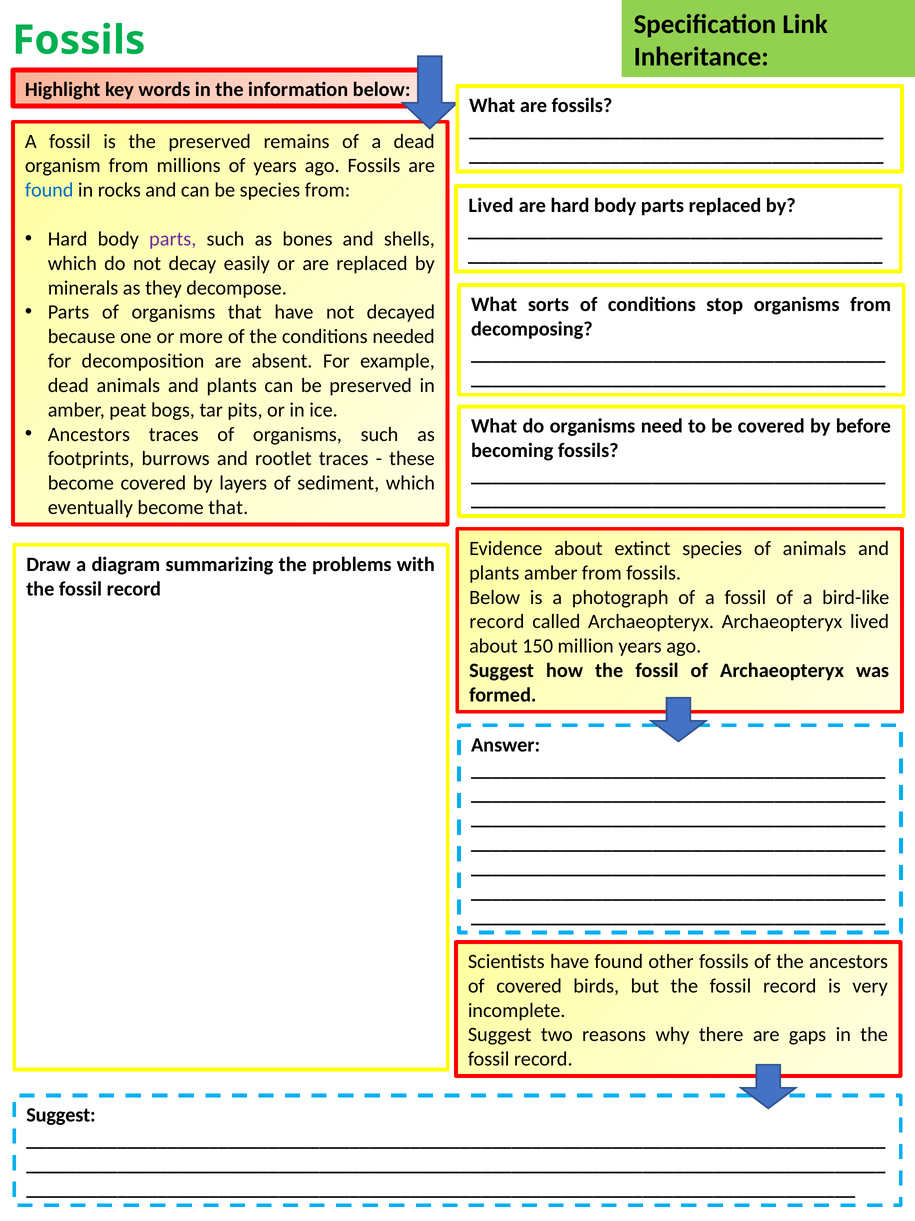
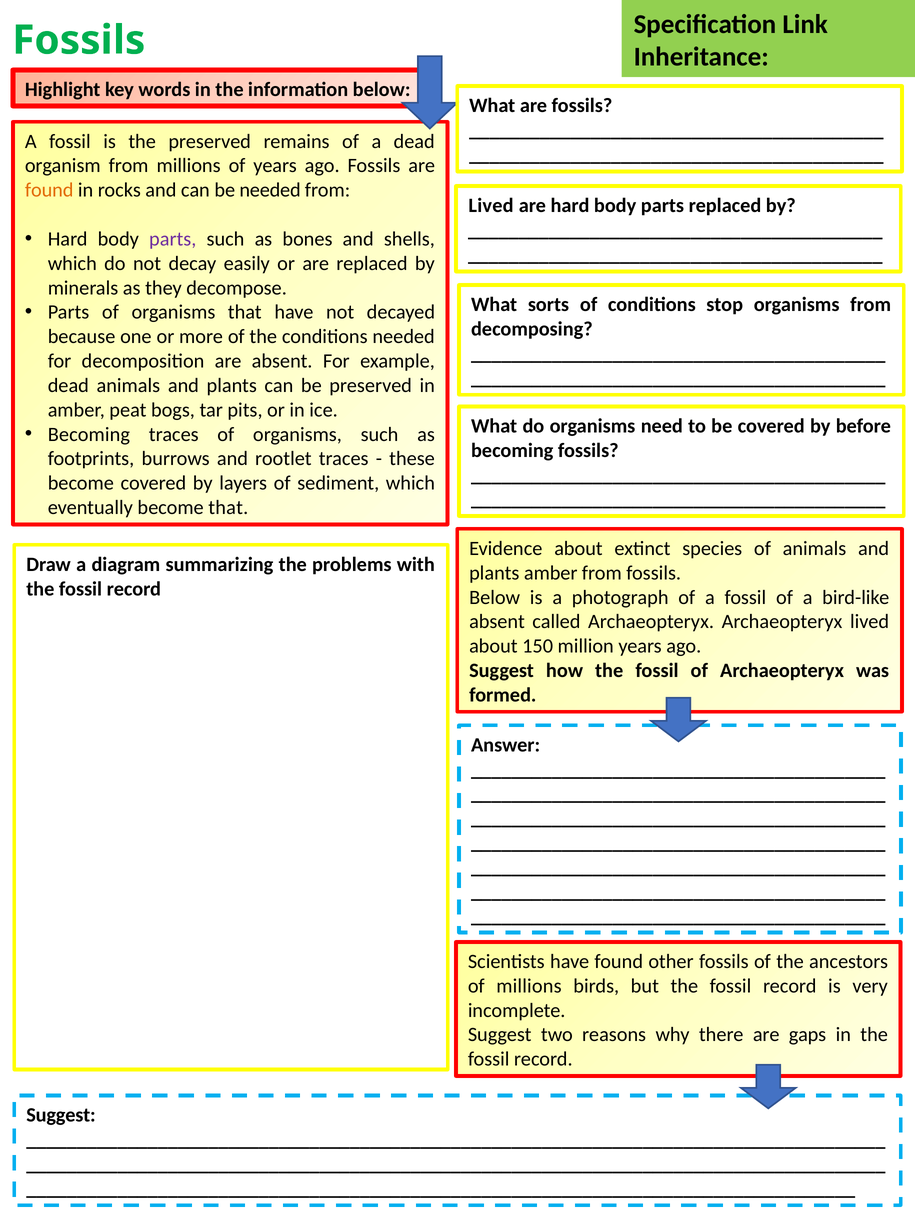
found at (49, 190) colour: blue -> orange
be species: species -> needed
Ancestors at (89, 434): Ancestors -> Becoming
record at (497, 621): record -> absent
of covered: covered -> millions
